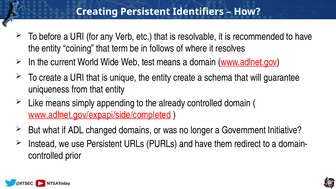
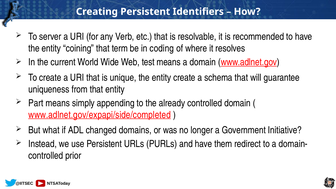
before: before -> server
follows: follows -> coding
Like: Like -> Part
